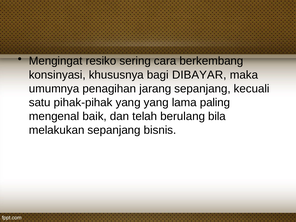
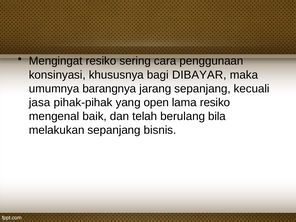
berkembang: berkembang -> penggunaan
penagihan: penagihan -> barangnya
satu: satu -> jasa
yang yang: yang -> open
lama paling: paling -> resiko
